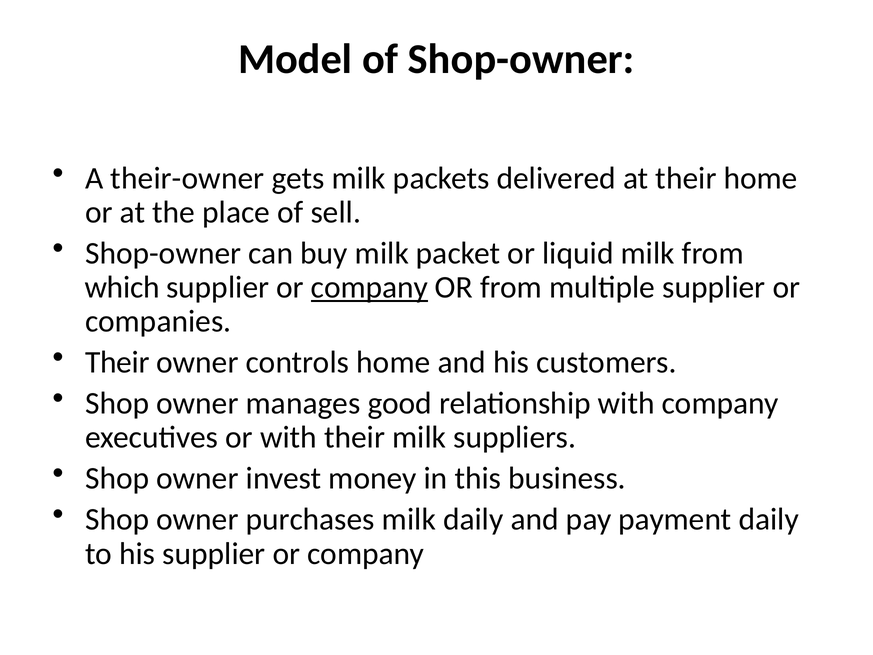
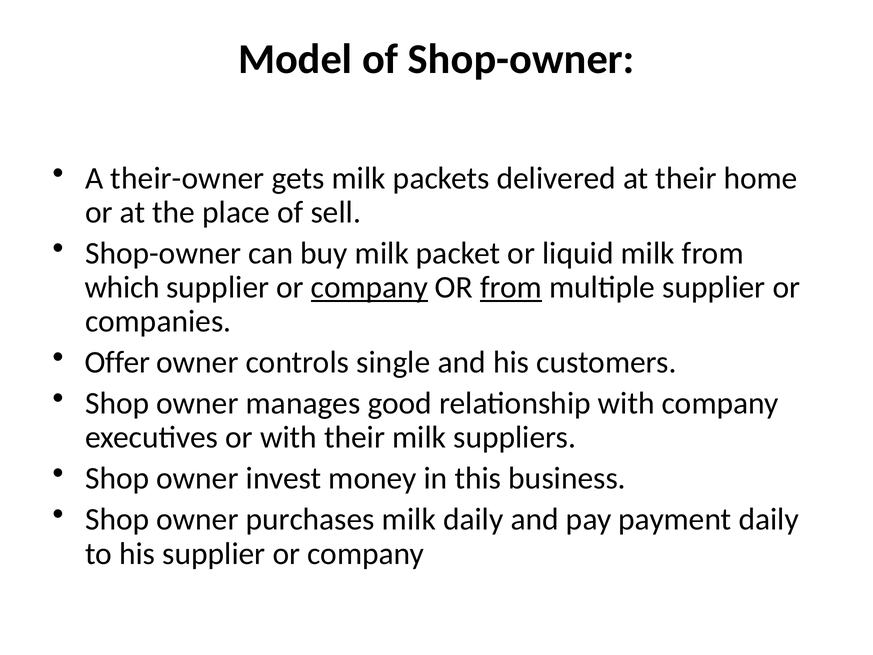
from at (511, 287) underline: none -> present
Their at (117, 362): Their -> Offer
controls home: home -> single
